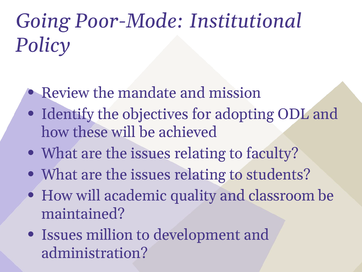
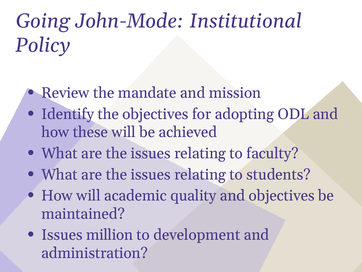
Poor-Mode: Poor-Mode -> John-Mode
and classroom: classroom -> objectives
